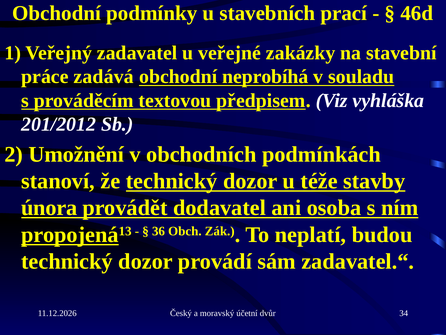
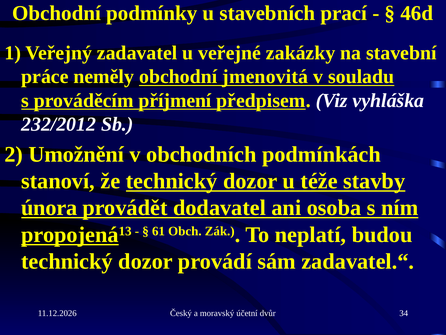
zadává: zadává -> neměly
neprobíhá: neprobíhá -> jmenovitá
textovou: textovou -> příjmení
201/2012: 201/2012 -> 232/2012
36: 36 -> 61
